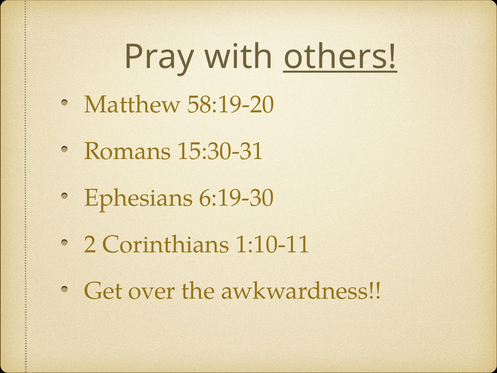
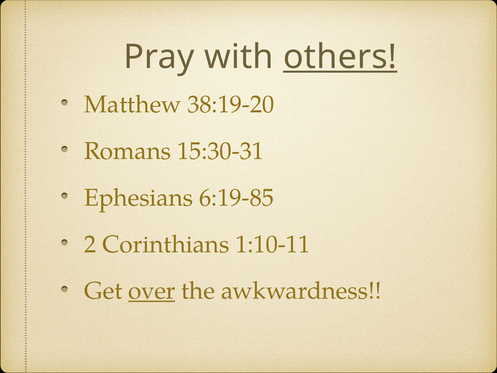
58:19-20: 58:19-20 -> 38:19-20
6:19-30: 6:19-30 -> 6:19-85
over underline: none -> present
